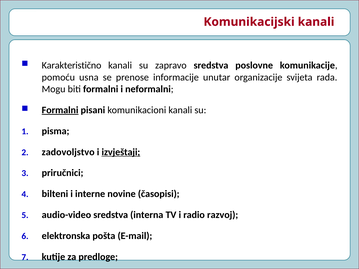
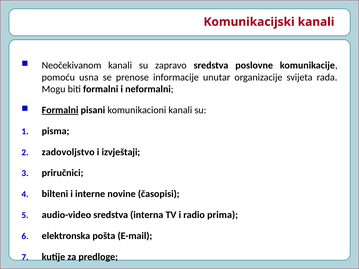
Karakteristično: Karakteristično -> Neočekivanom
izvještaji underline: present -> none
razvoj: razvoj -> prima
